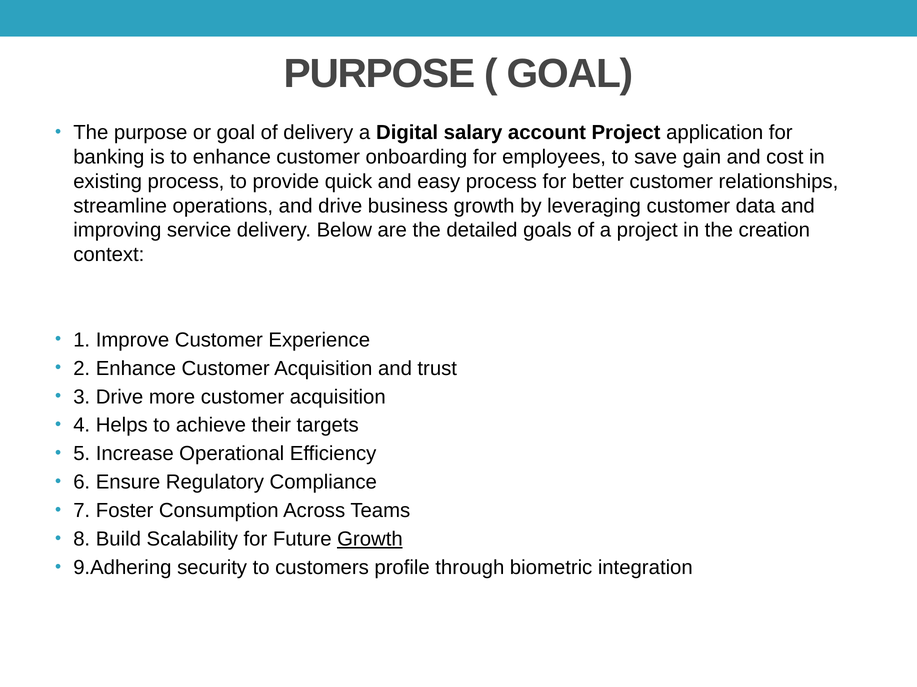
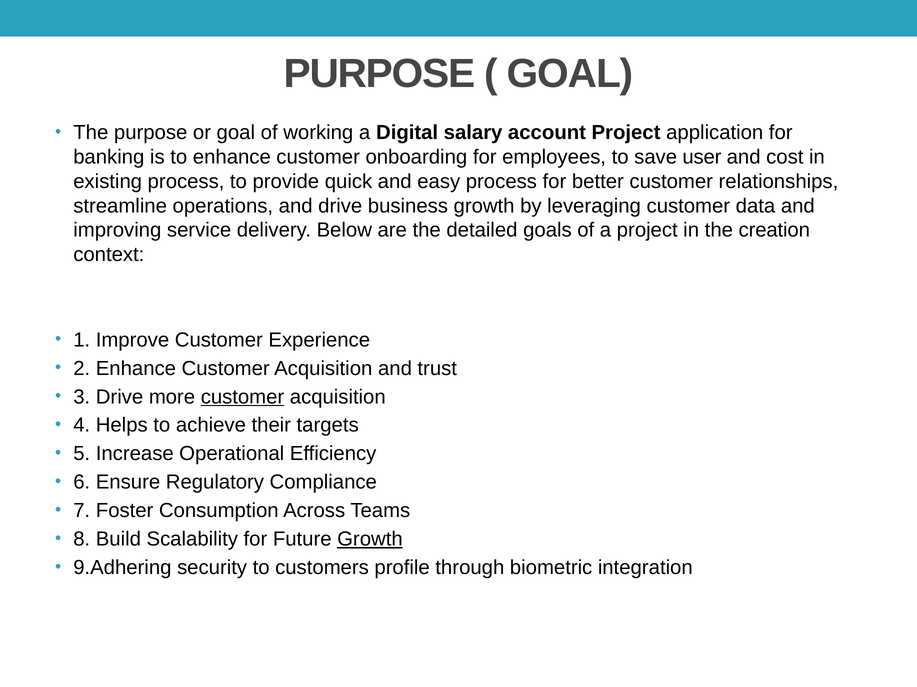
of delivery: delivery -> working
gain: gain -> user
customer at (242, 397) underline: none -> present
